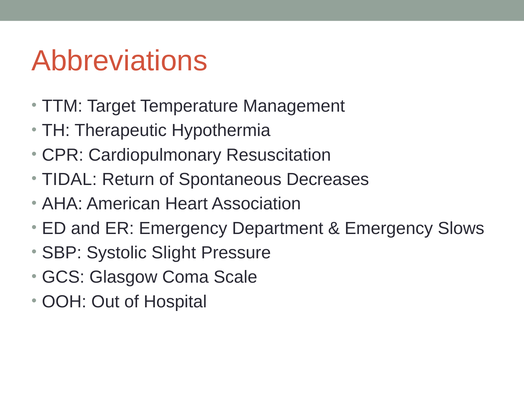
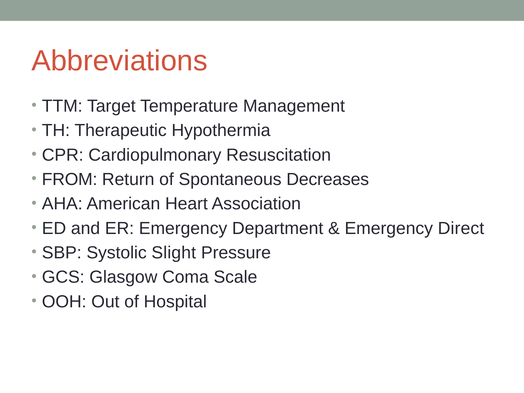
TIDAL: TIDAL -> FROM
Slows: Slows -> Direct
